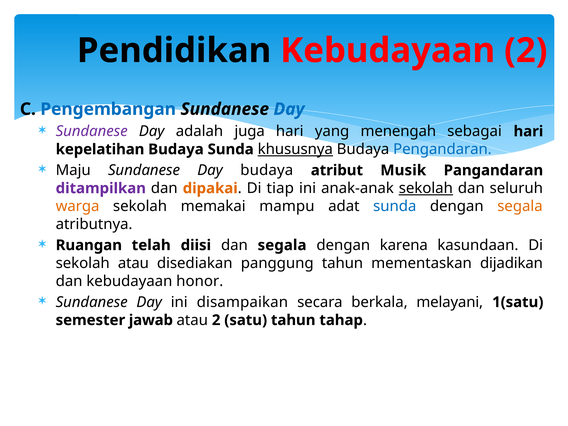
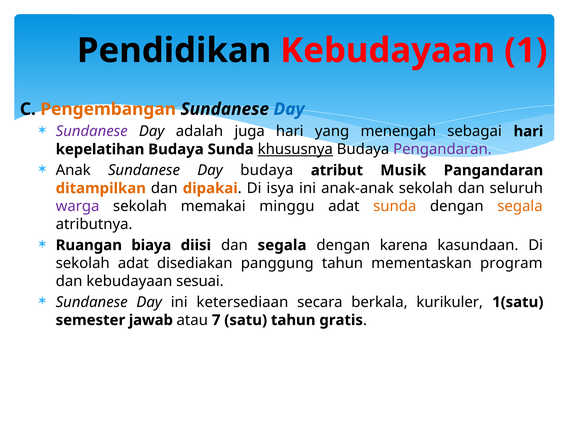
Kebudayaan 2: 2 -> 1
Pengembangan colour: blue -> orange
Pengandaran colour: blue -> purple
Maju: Maju -> Anak
ditampilkan colour: purple -> orange
tiap: tiap -> isya
sekolah at (426, 188) underline: present -> none
warga colour: orange -> purple
mampu: mampu -> minggu
sunda at (395, 206) colour: blue -> orange
telah: telah -> biaya
sekolah atau: atau -> adat
dijadikan: dijadikan -> program
honor: honor -> sesuai
disampaikan: disampaikan -> ketersediaan
melayani: melayani -> kurikuler
atau 2: 2 -> 7
tahap: tahap -> gratis
